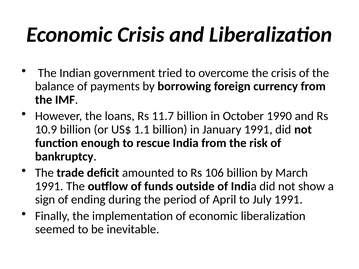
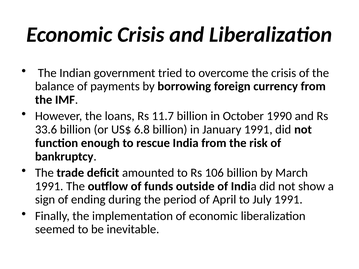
10.9: 10.9 -> 33.6
1.1: 1.1 -> 6.8
